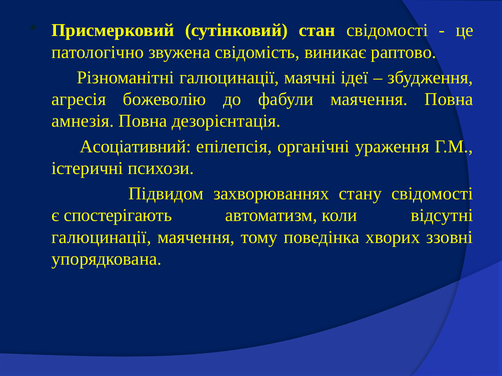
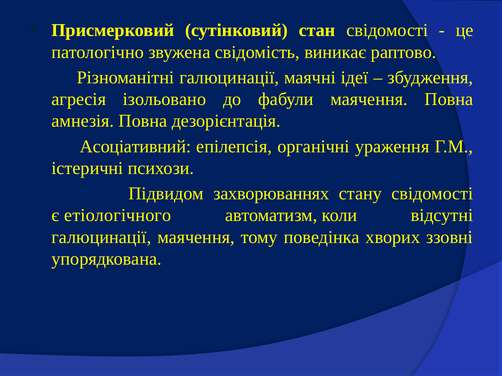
божеволію: божеволію -> ізольовано
спостерігають: спостерігають -> етіологічного
